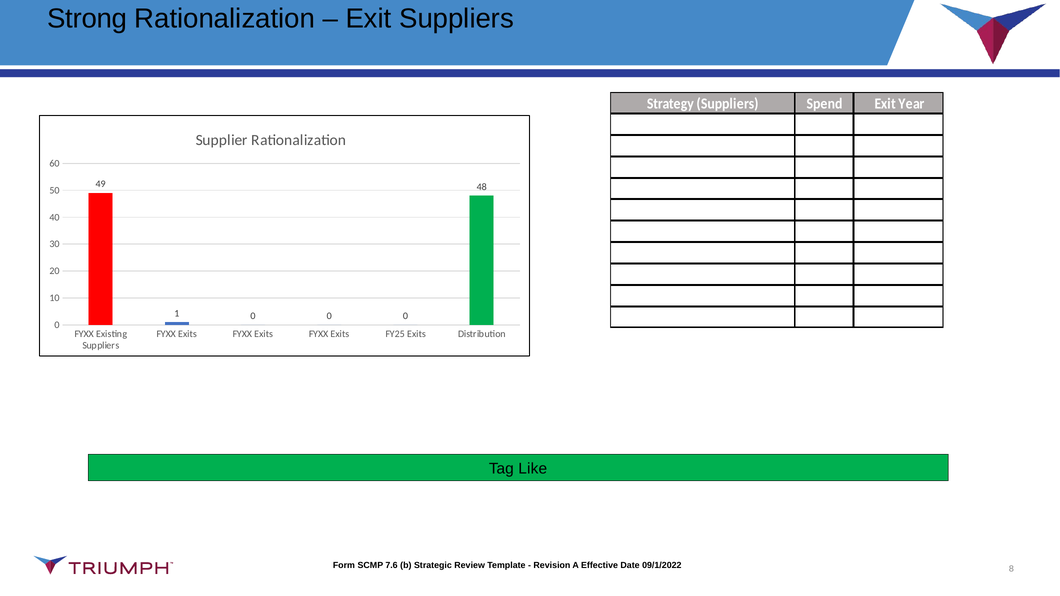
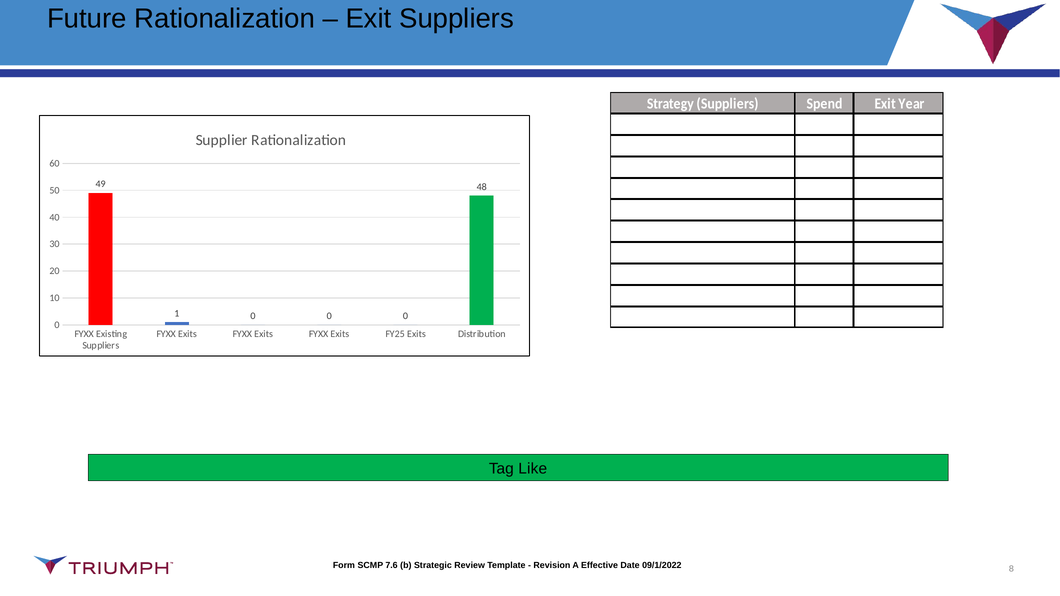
Strong: Strong -> Future
